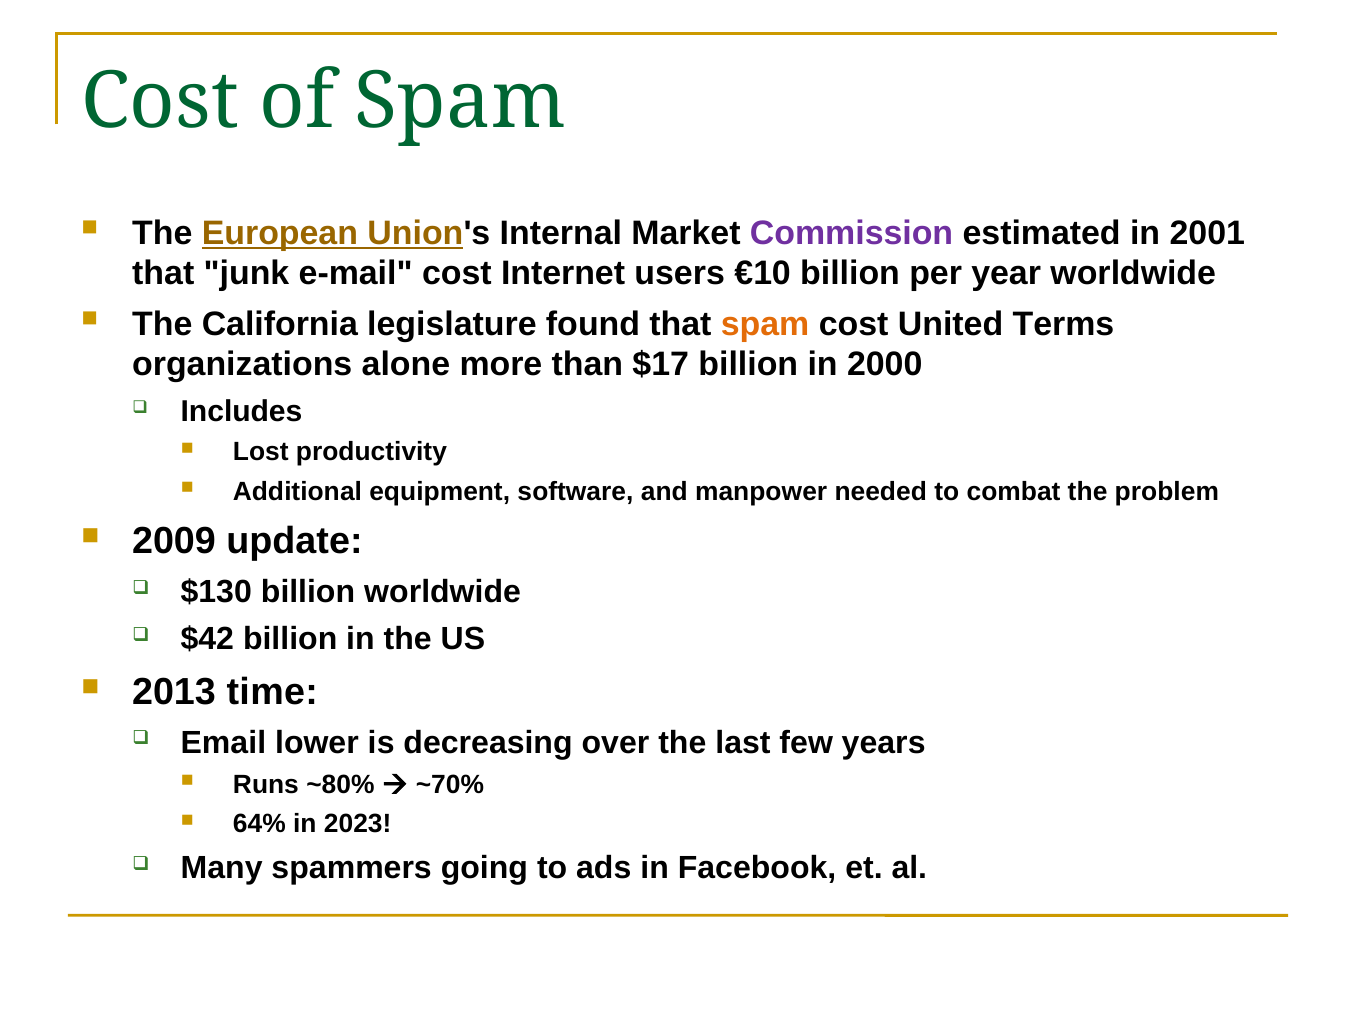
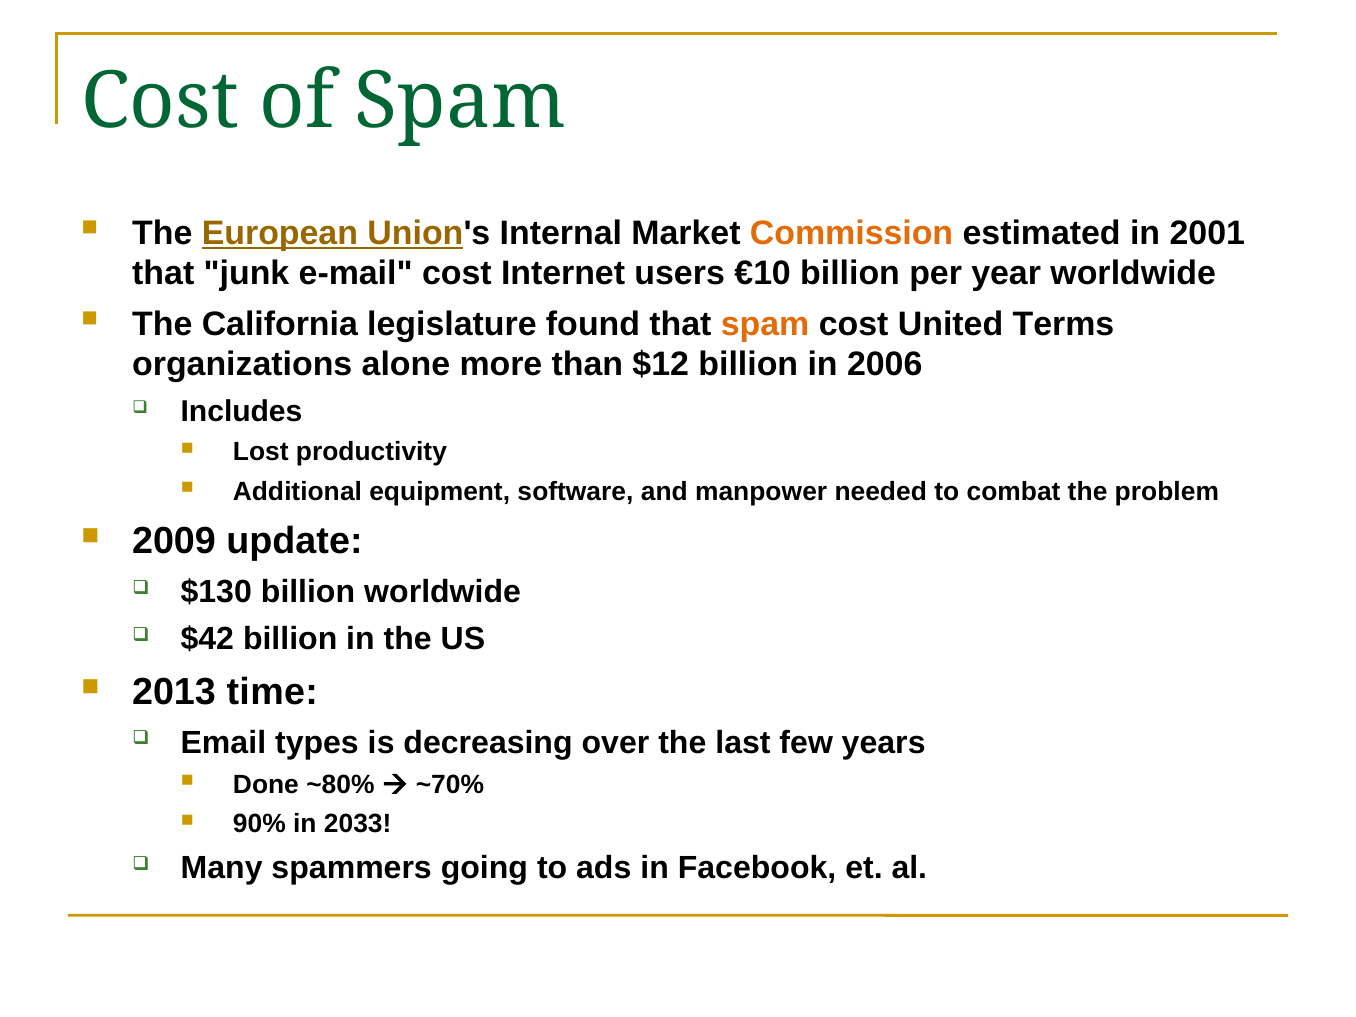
Commission colour: purple -> orange
$17: $17 -> $12
2000: 2000 -> 2006
lower: lower -> types
Runs: Runs -> Done
64%: 64% -> 90%
2023: 2023 -> 2033
